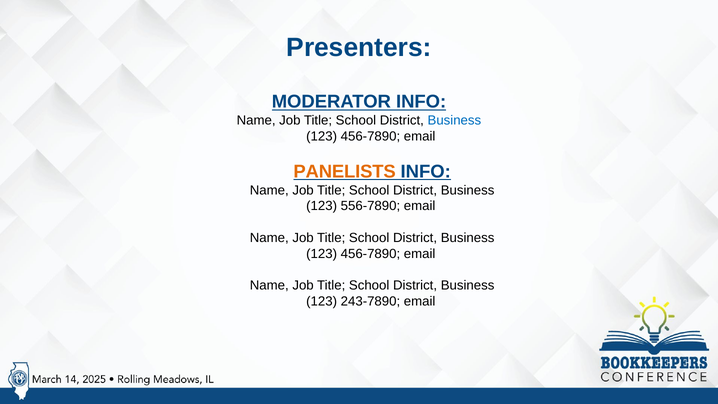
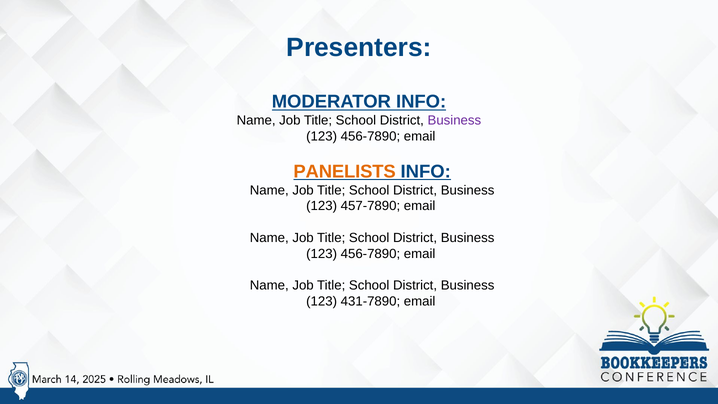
Business at (454, 120) colour: blue -> purple
556-7890: 556-7890 -> 457-7890
243-7890: 243-7890 -> 431-7890
